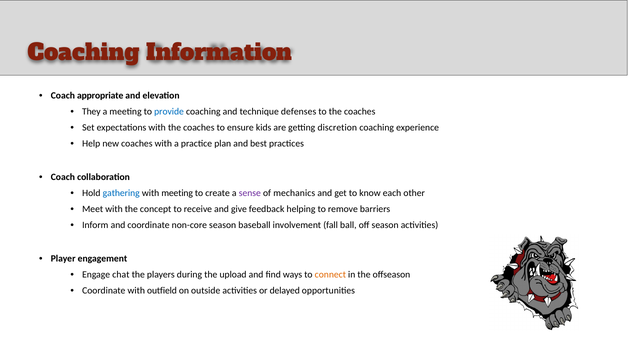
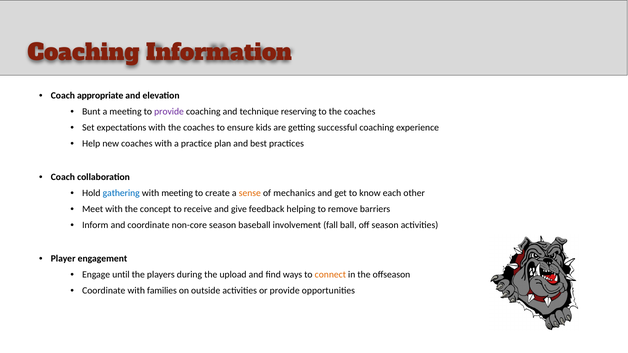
They: They -> Bunt
provide at (169, 112) colour: blue -> purple
defenses: defenses -> reserving
discretion: discretion -> successful
sense colour: purple -> orange
chat: chat -> until
outfield: outfield -> families
or delayed: delayed -> provide
